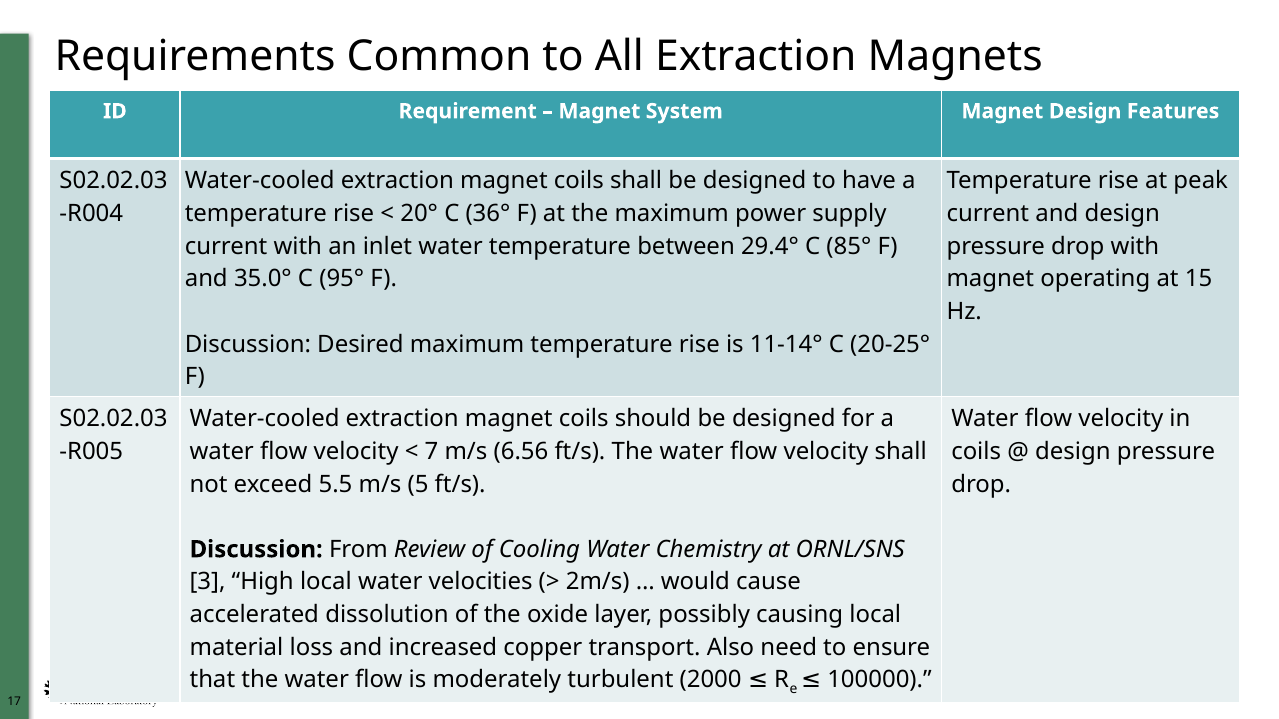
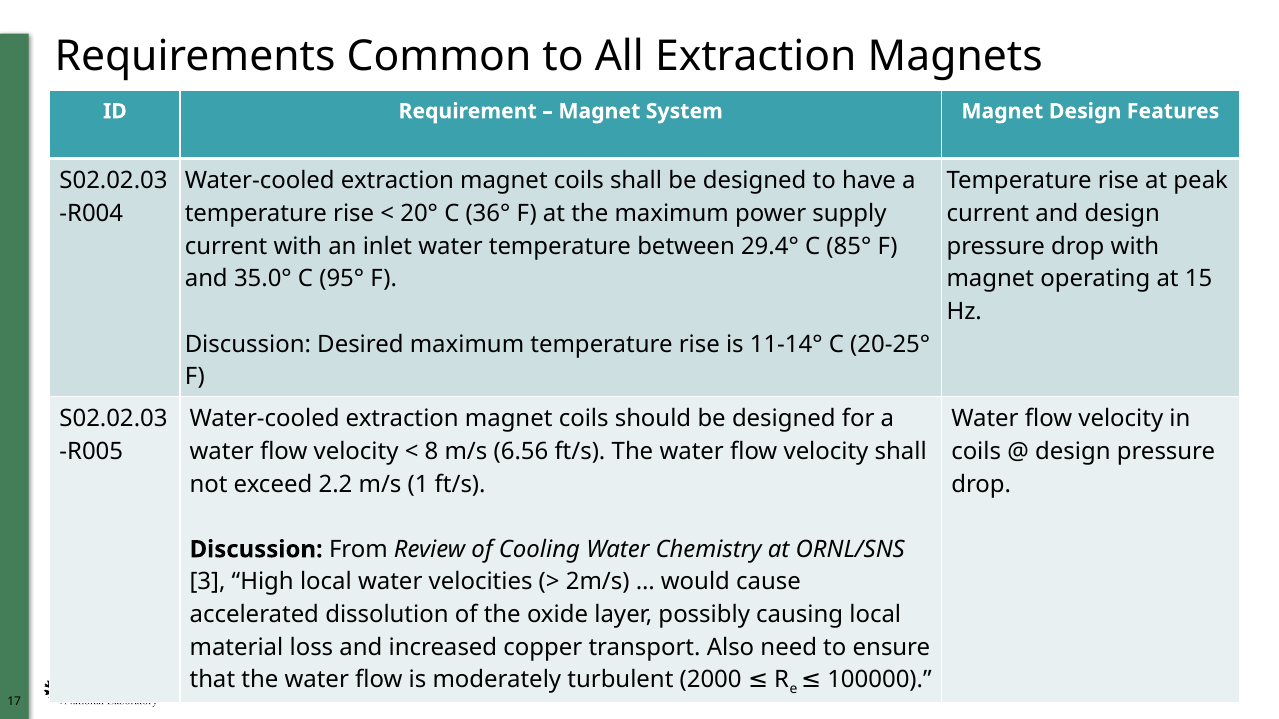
7: 7 -> 8
5.5: 5.5 -> 2.2
5: 5 -> 1
